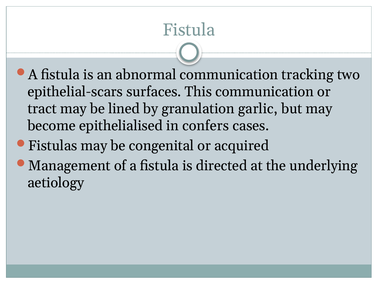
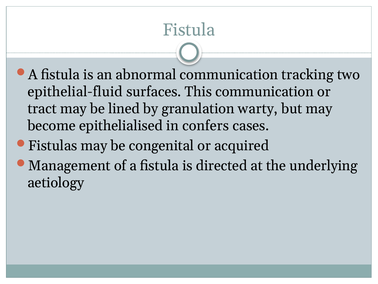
epithelial-scars: epithelial-scars -> epithelial-fluid
garlic: garlic -> warty
